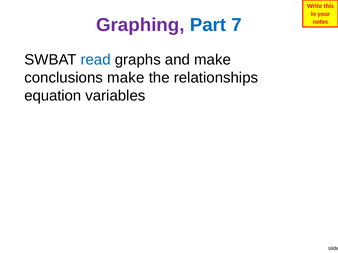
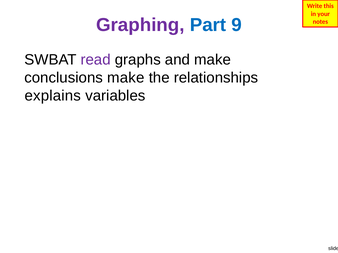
7: 7 -> 9
read colour: blue -> purple
equation: equation -> explains
